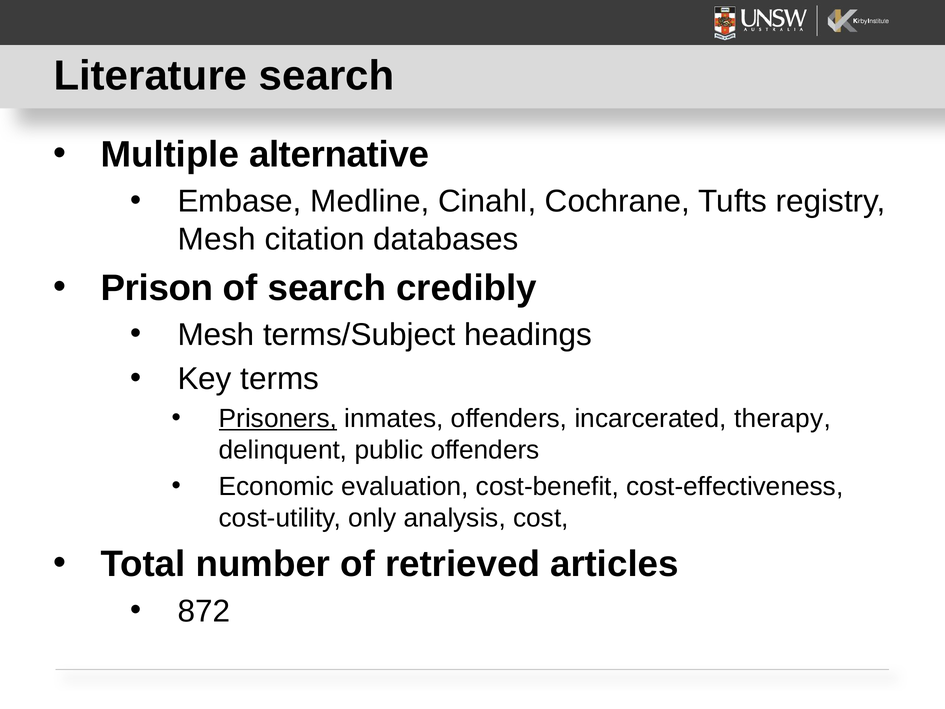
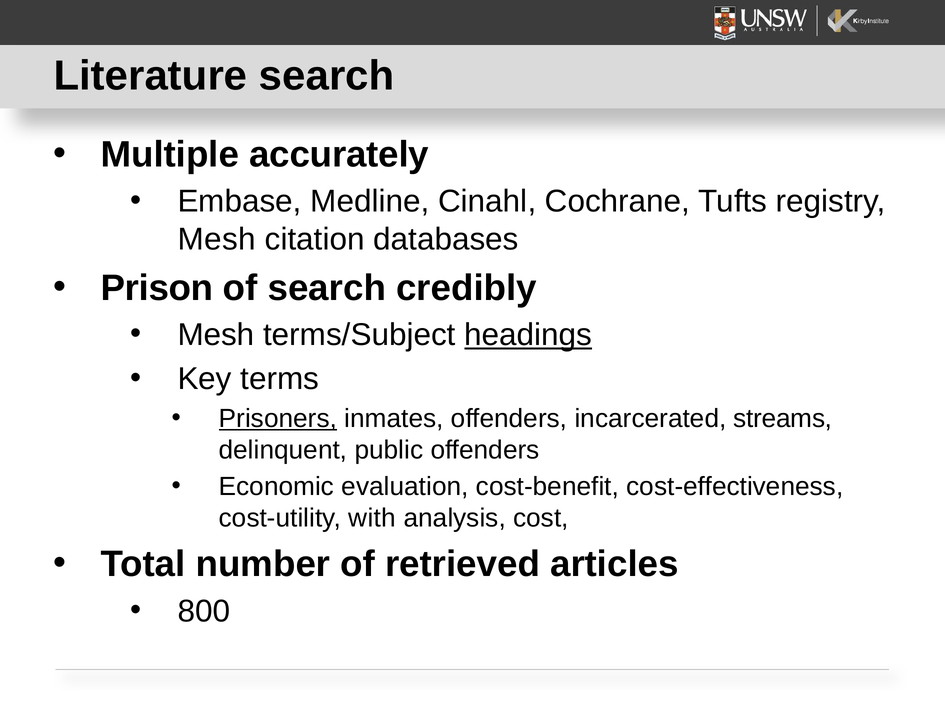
alternative: alternative -> accurately
headings underline: none -> present
therapy: therapy -> streams
only: only -> with
872: 872 -> 800
